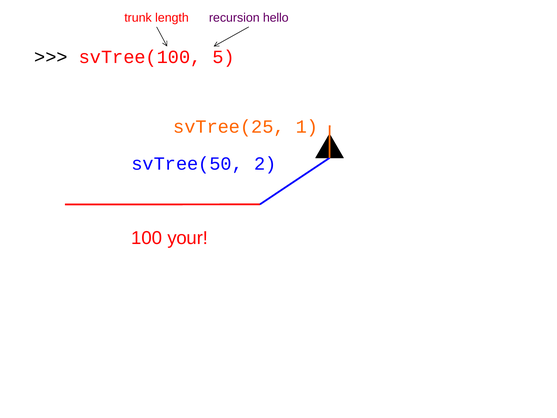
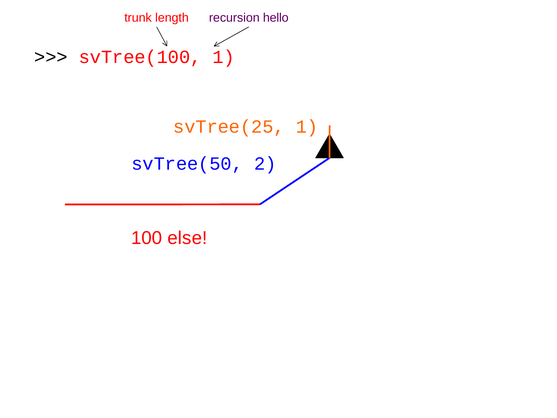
svTree(100 5: 5 -> 1
your: your -> else
